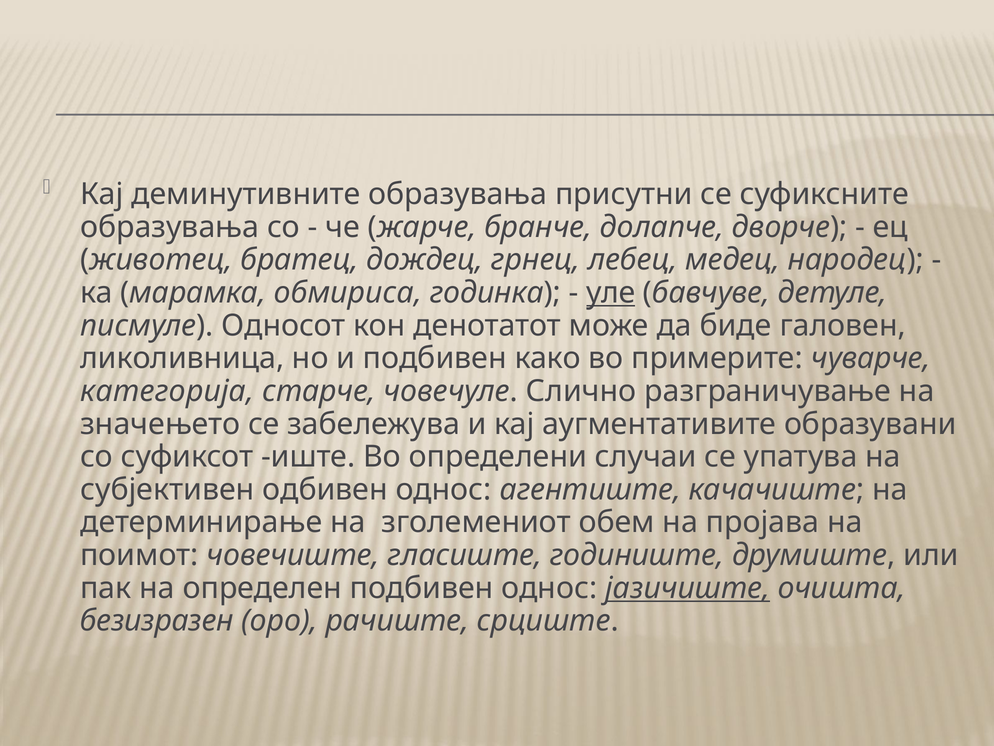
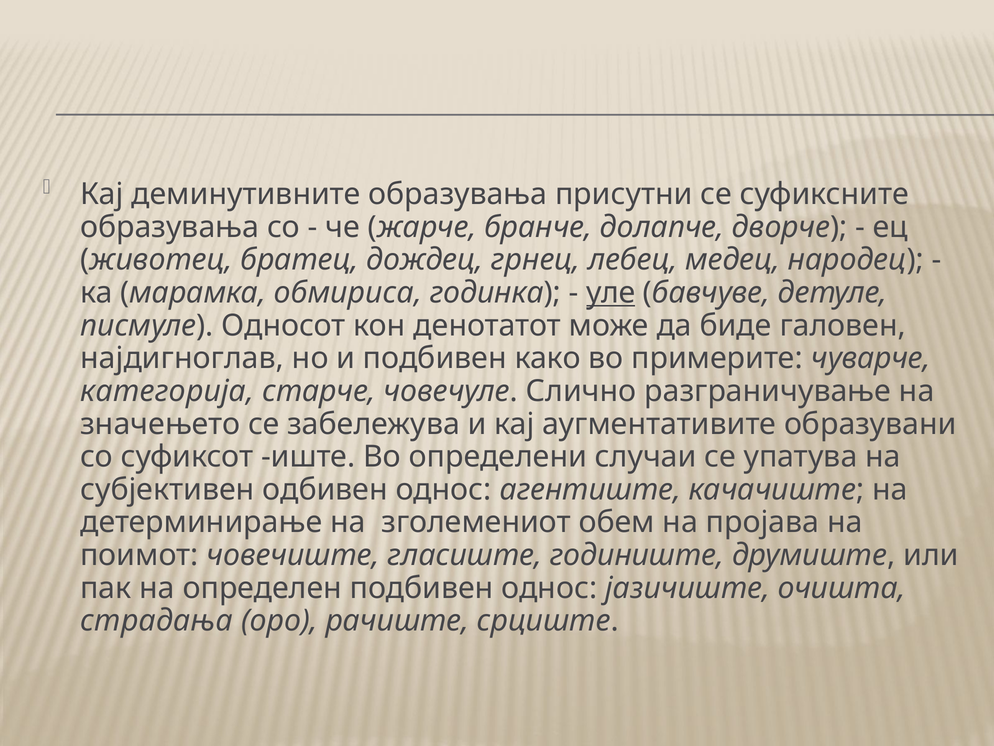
ликоливница: ликоливница -> најдигноглав
јазичиште underline: present -> none
безизразен: безизразен -> страдања
